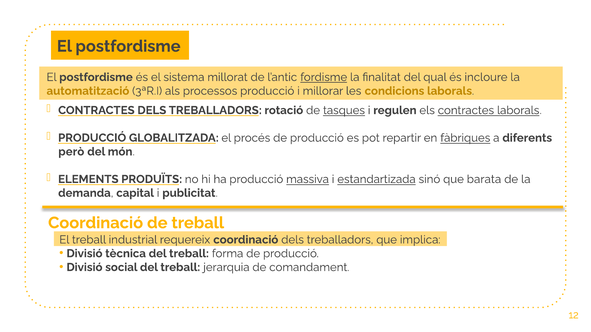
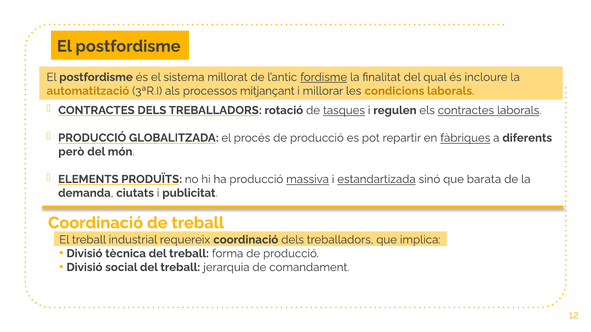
processos producció: producció -> mitjançant
capital: capital -> ciutats
